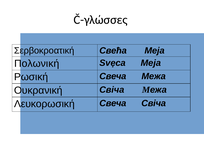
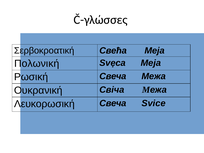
Свеча Свiча: Свiча -> Svice
